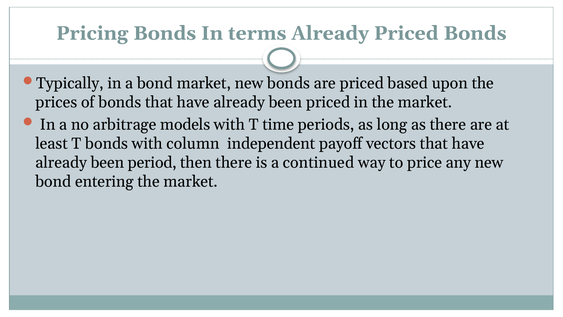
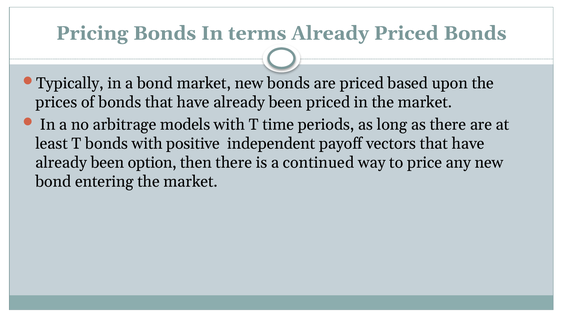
column: column -> positive
period: period -> option
